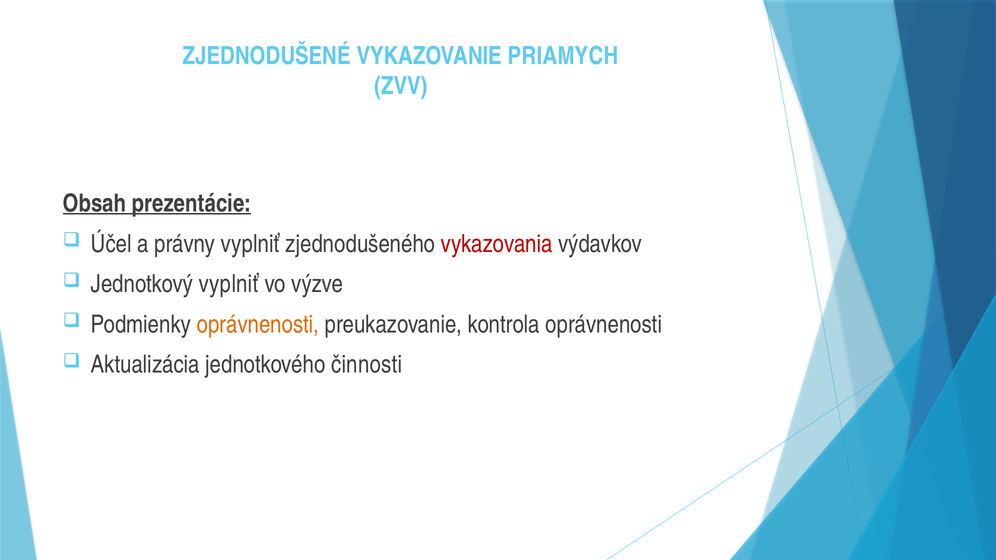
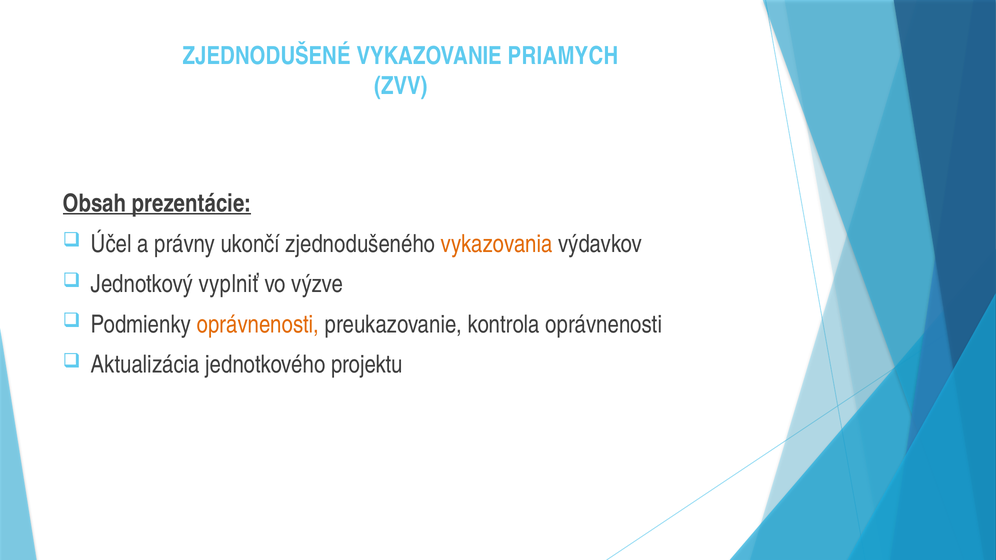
právny vyplniť: vyplniť -> ukončí
vykazovania colour: red -> orange
činnosti: činnosti -> projektu
